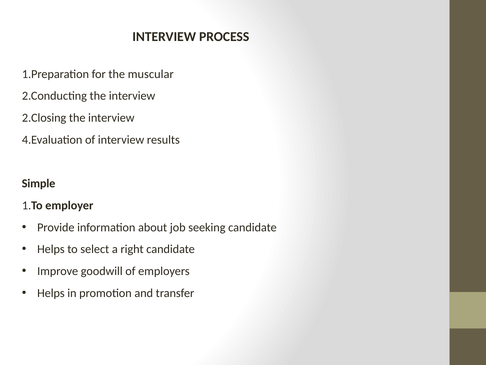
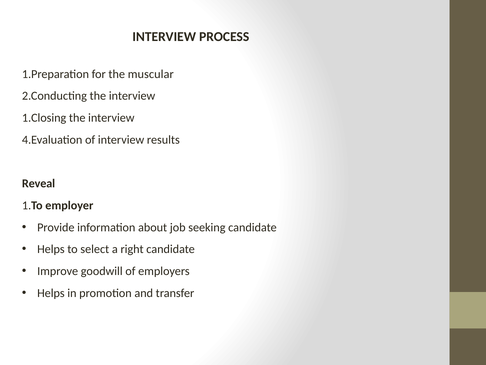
2.Closing: 2.Closing -> 1.Closing
Simple: Simple -> Reveal
